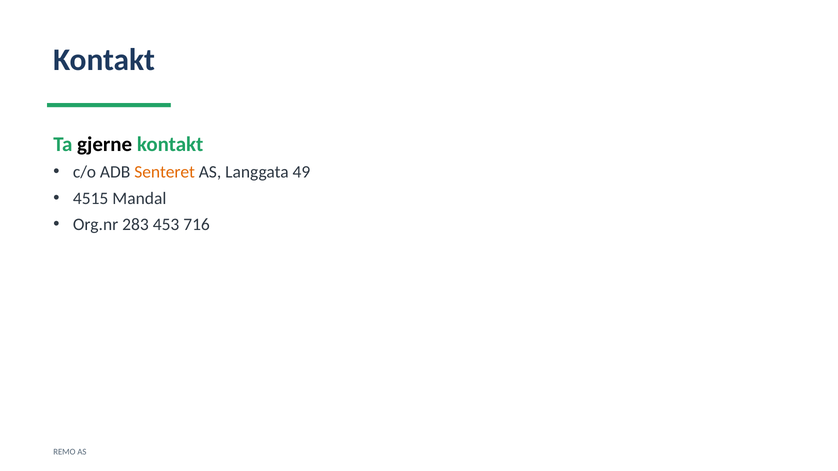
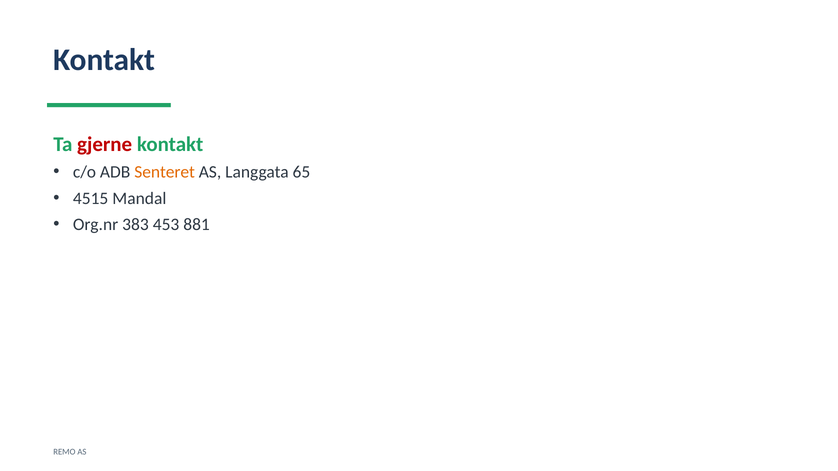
gjerne colour: black -> red
49: 49 -> 65
283: 283 -> 383
716: 716 -> 881
